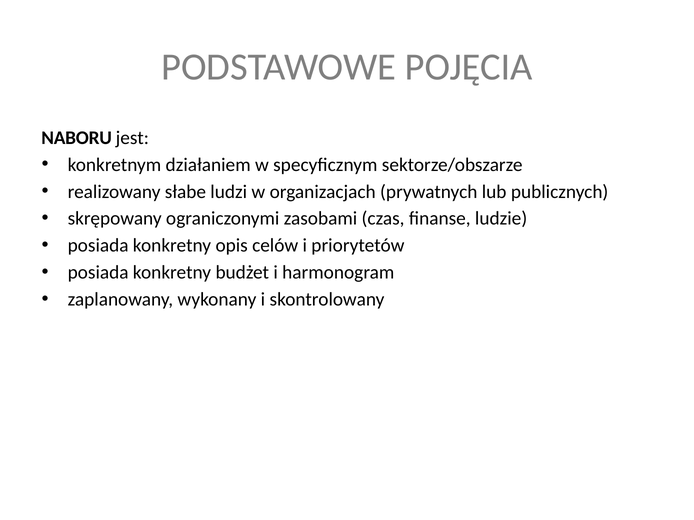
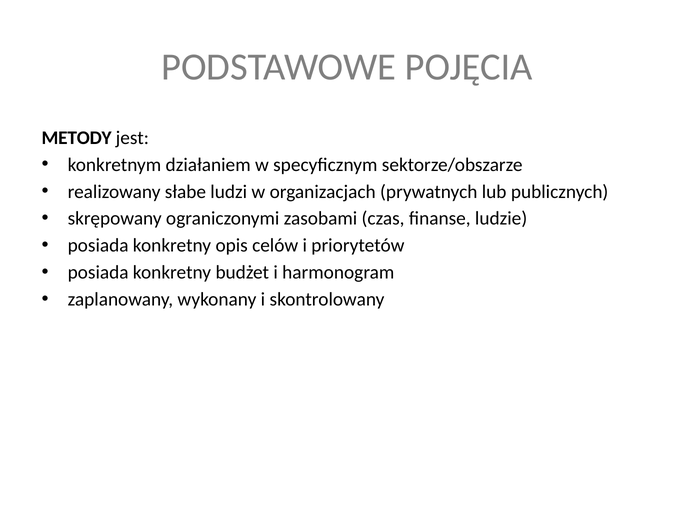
NABORU: NABORU -> METODY
